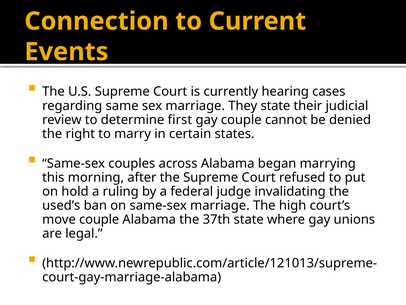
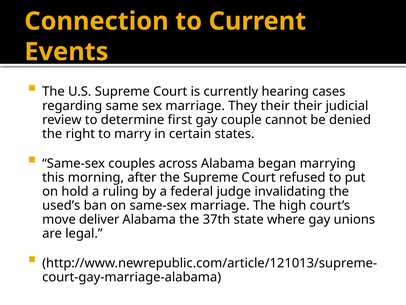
They state: state -> their
move couple: couple -> deliver
